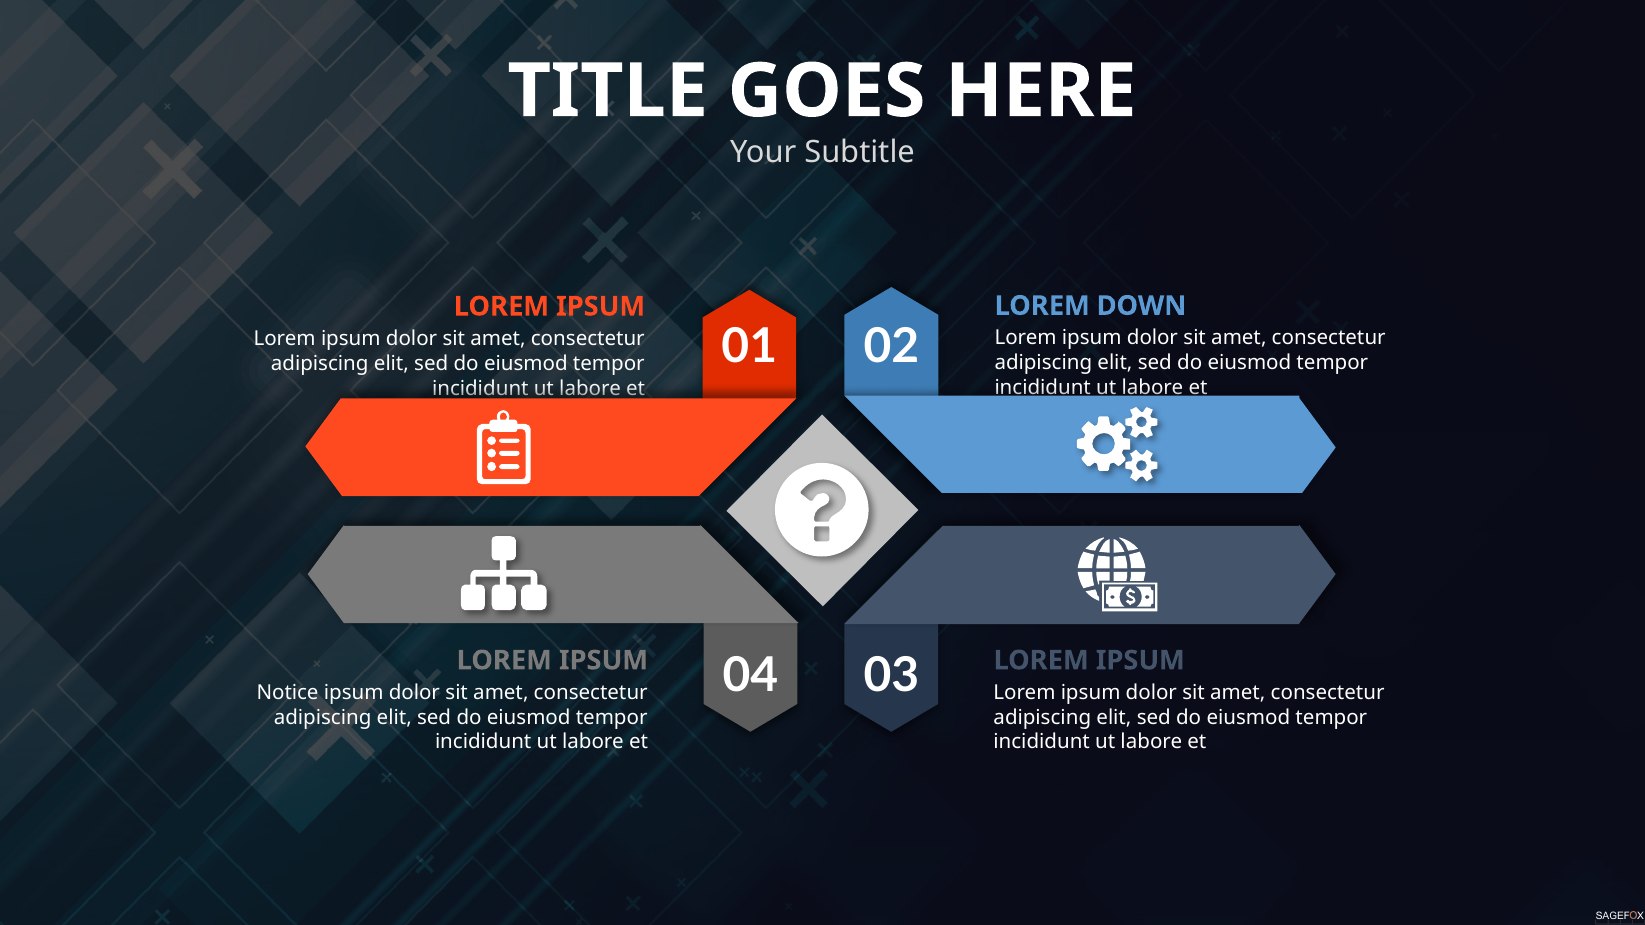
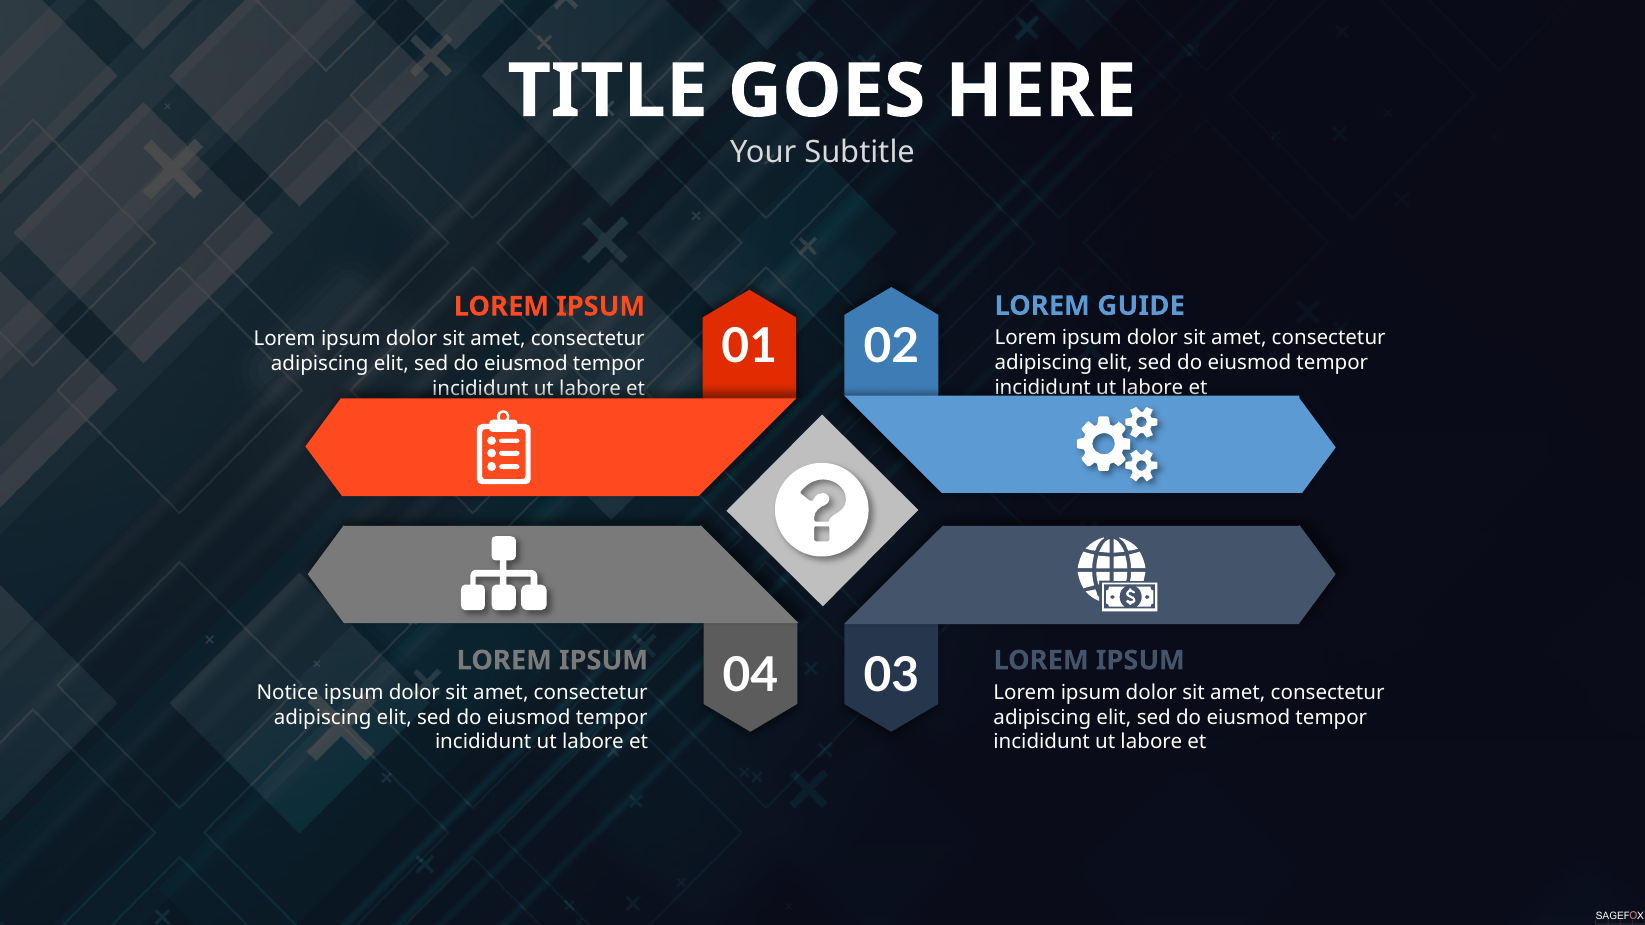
DOWN: DOWN -> GUIDE
